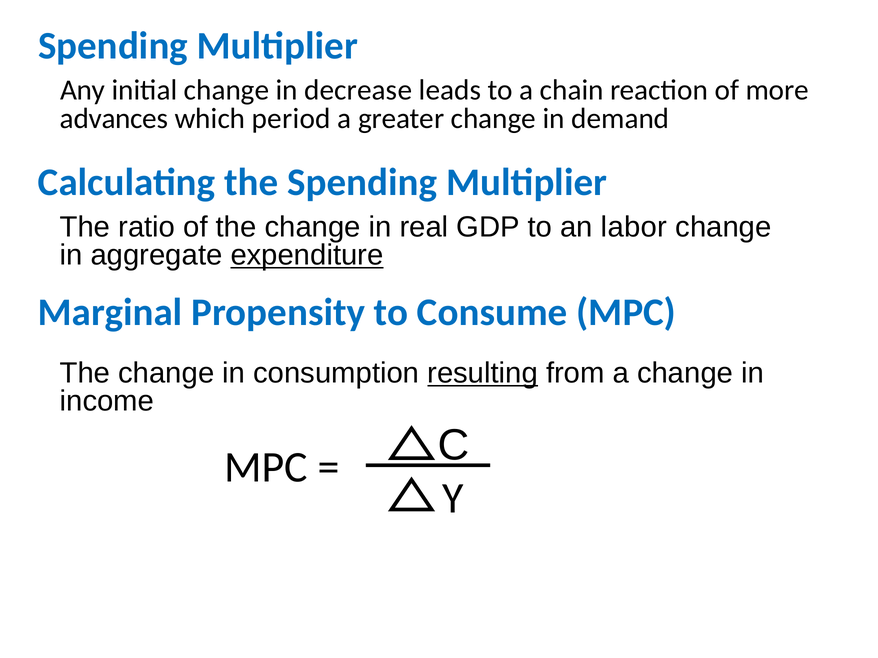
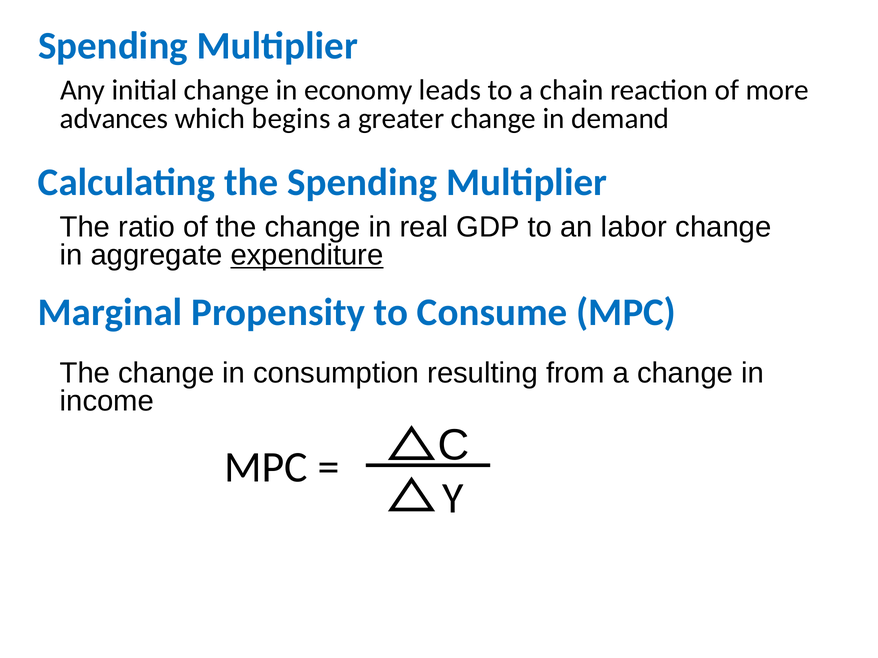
decrease: decrease -> economy
period: period -> begins
resulting underline: present -> none
